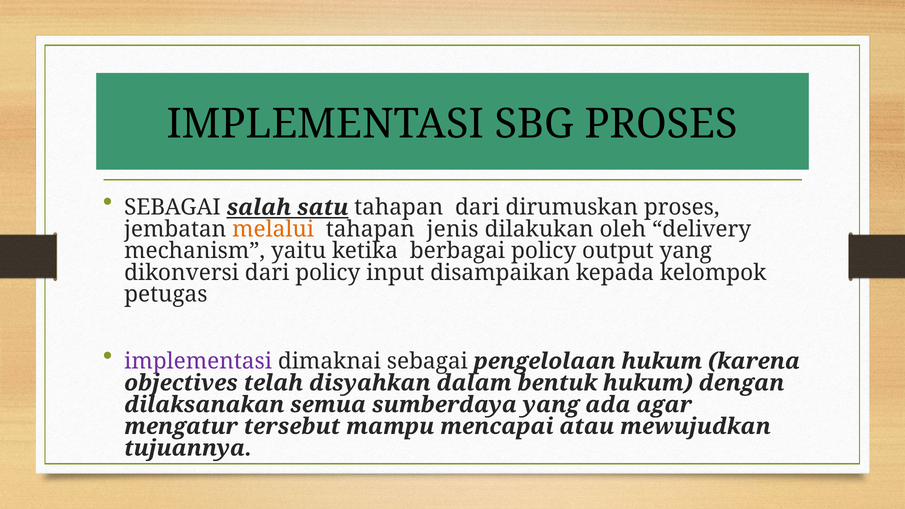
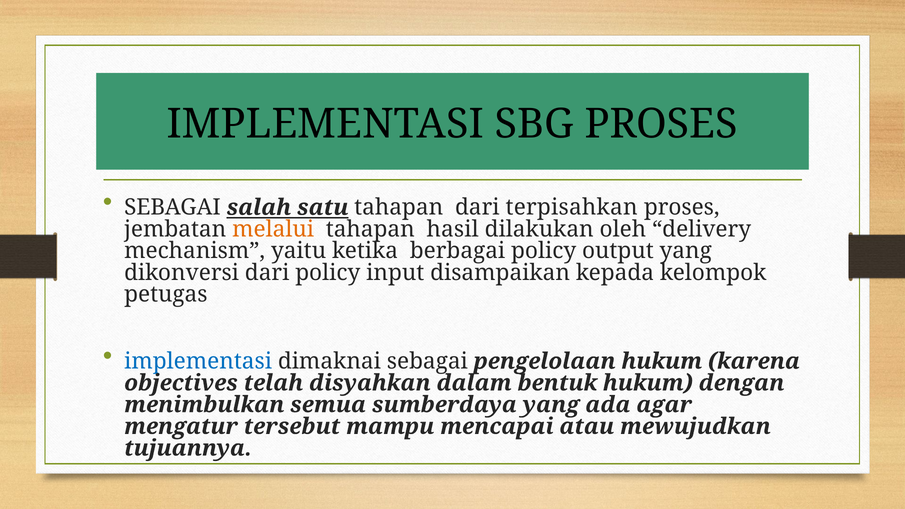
dirumuskan: dirumuskan -> terpisahkan
jenis: jenis -> hasil
implementasi at (198, 361) colour: purple -> blue
dilaksanakan: dilaksanakan -> menimbulkan
